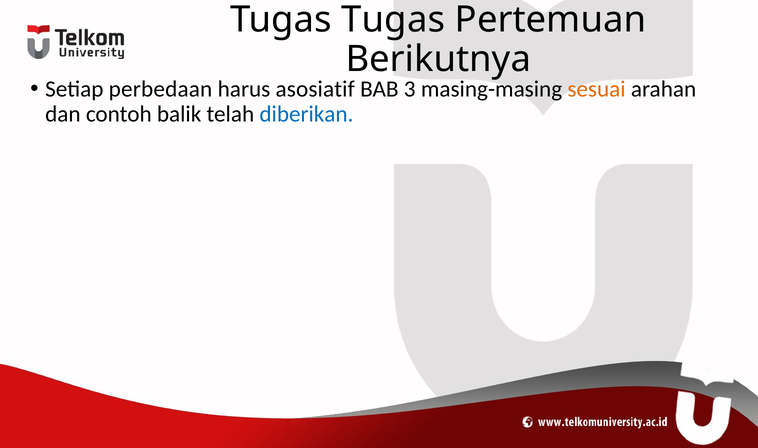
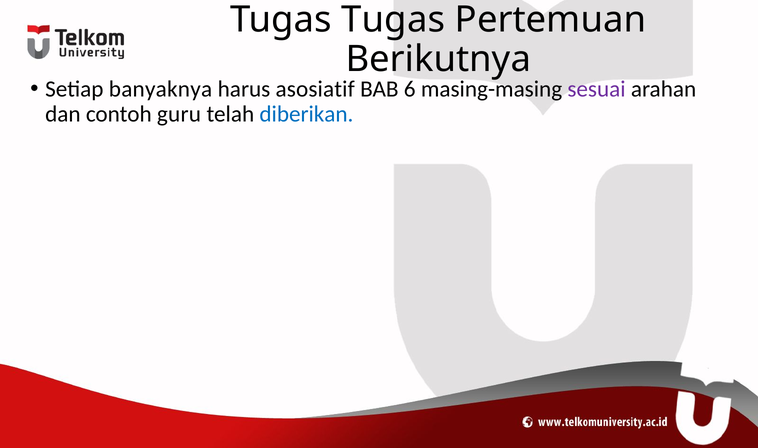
perbedaan: perbedaan -> banyaknya
3: 3 -> 6
sesuai colour: orange -> purple
balik: balik -> guru
